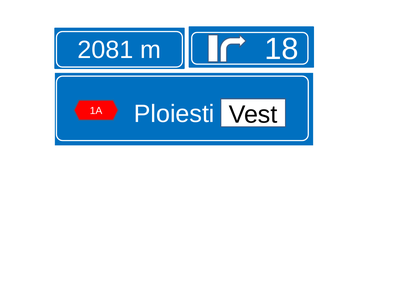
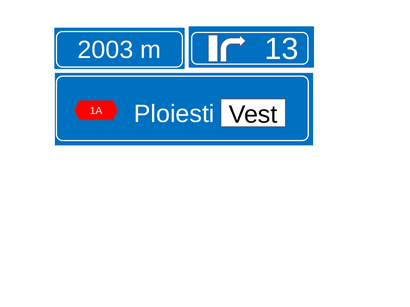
2081: 2081 -> 2003
18: 18 -> 13
